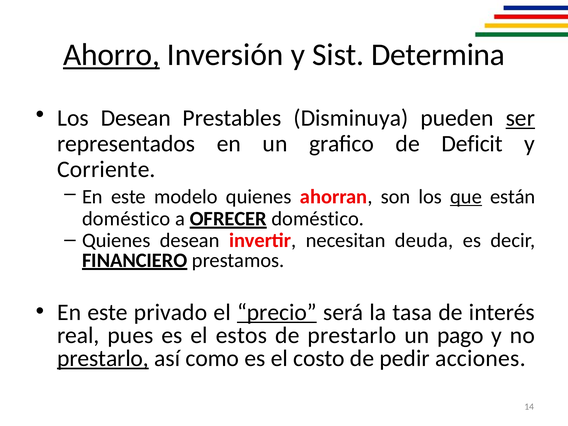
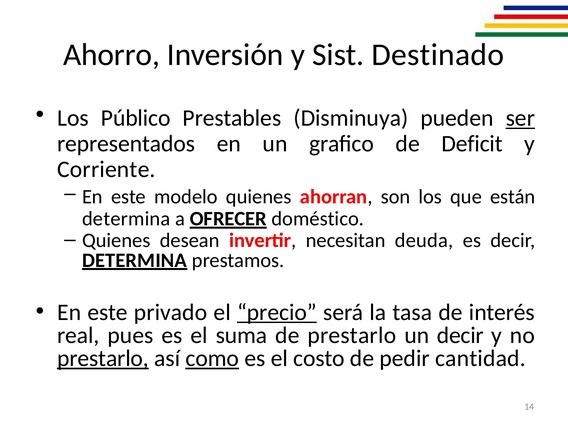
Ahorro underline: present -> none
Determina: Determina -> Destinado
Los Desean: Desean -> Público
que underline: present -> none
doméstico at (126, 219): doméstico -> determina
FINANCIERO at (135, 260): FINANCIERO -> DETERMINA
estos: estos -> suma
un pago: pago -> decir
como underline: none -> present
acciones: acciones -> cantidad
